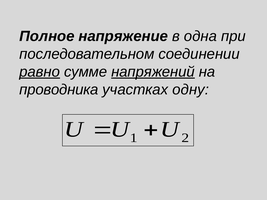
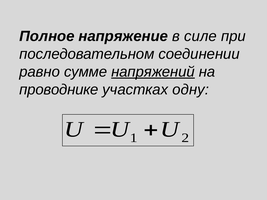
одна: одна -> силе
равно underline: present -> none
проводника: проводника -> проводнике
